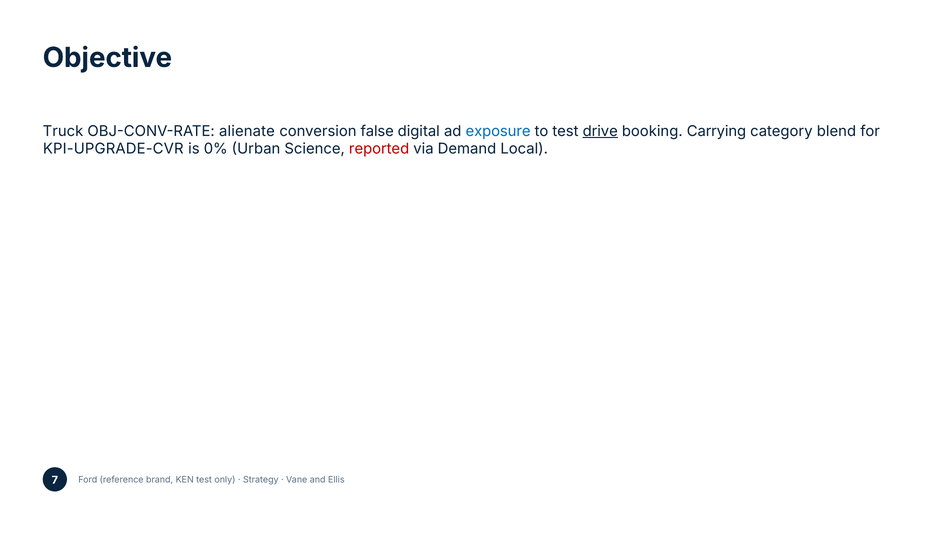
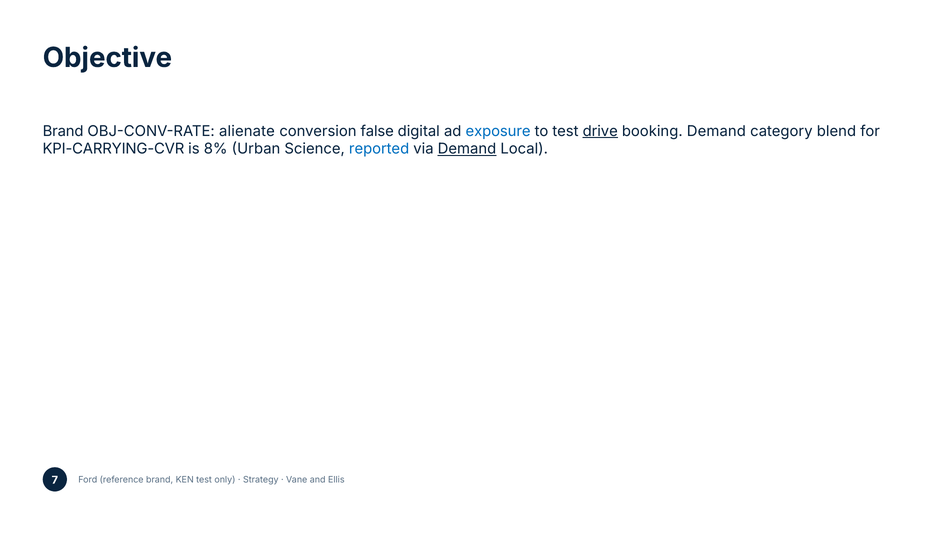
Truck at (63, 131): Truck -> Brand
booking Carrying: Carrying -> Demand
KPI-UPGRADE-CVR: KPI-UPGRADE-CVR -> KPI-CARRYING-CVR
0%: 0% -> 8%
reported colour: red -> blue
Demand at (467, 149) underline: none -> present
